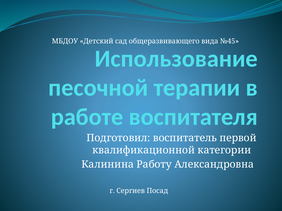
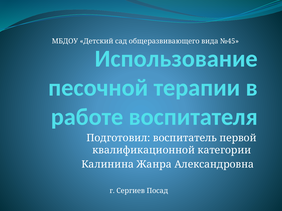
Работу: Работу -> Жанра
